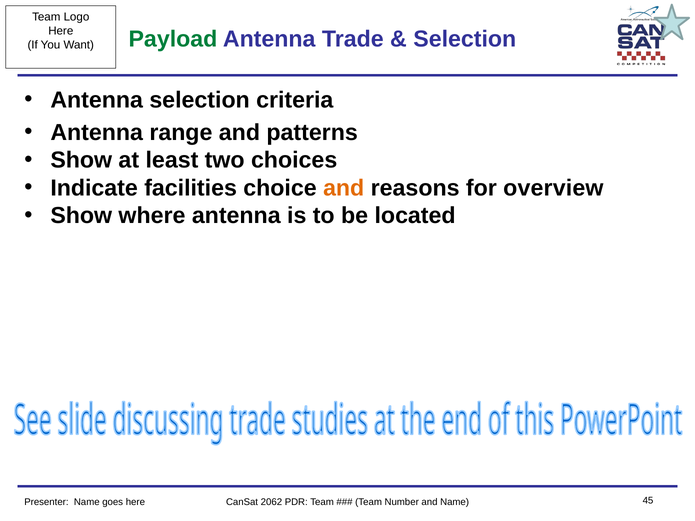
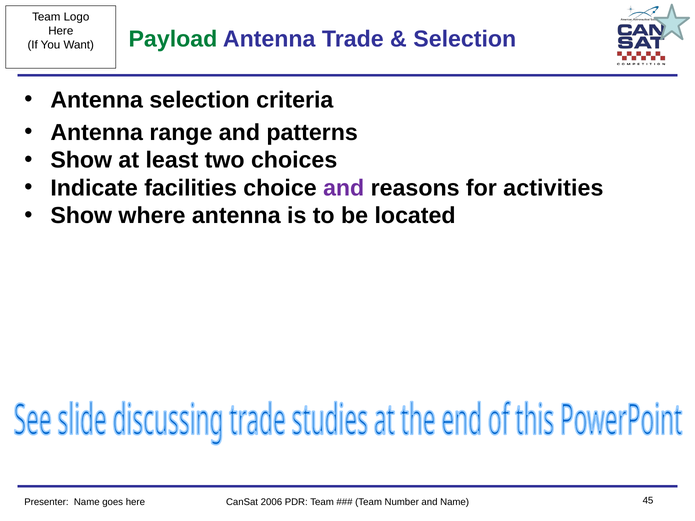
and at (344, 188) colour: orange -> purple
overview: overview -> activities
2062: 2062 -> 2006
